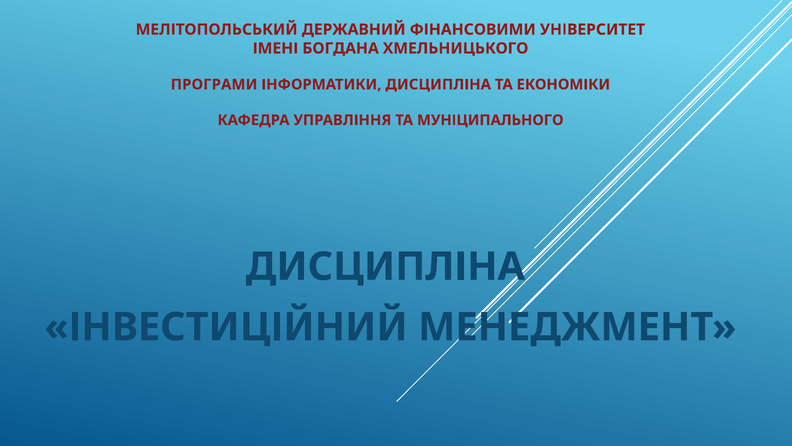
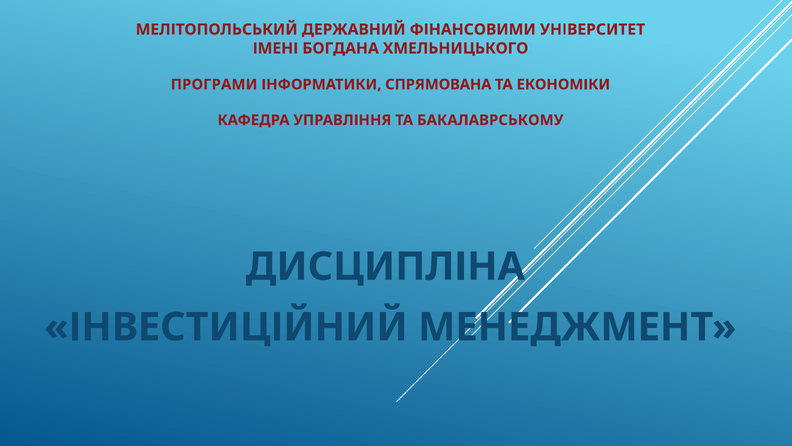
ІНФОРМАТИКИ ДИСЦИПЛІНА: ДИСЦИПЛІНА -> СПРЯМОВАНА
МУНІЦИПАЛЬНОГО: МУНІЦИПАЛЬНОГО -> БАКАЛАВРСЬКОМУ
